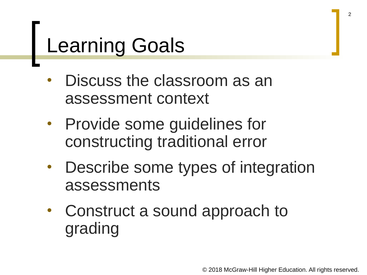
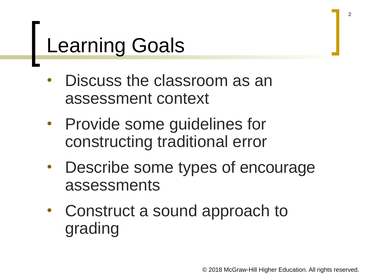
integration: integration -> encourage
